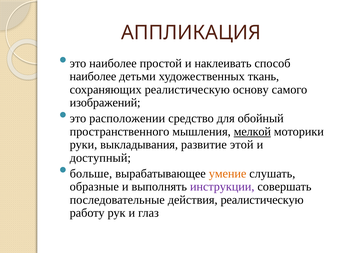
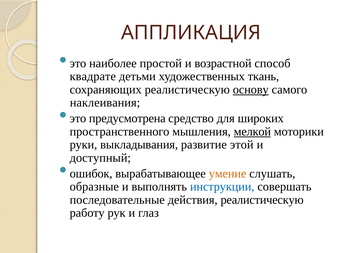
наклеивать: наклеивать -> возрастной
наиболее at (93, 76): наиболее -> квадрате
основу underline: none -> present
изображений: изображений -> наклеивания
расположении: расположении -> предусмотрена
обойный: обойный -> широких
больше: больше -> ошибок
инструкции colour: purple -> blue
